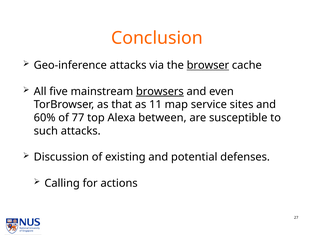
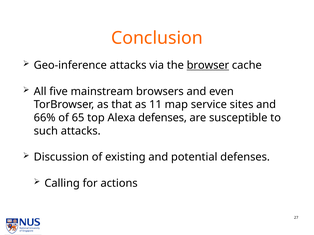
browsers underline: present -> none
60%: 60% -> 66%
77: 77 -> 65
Alexa between: between -> defenses
